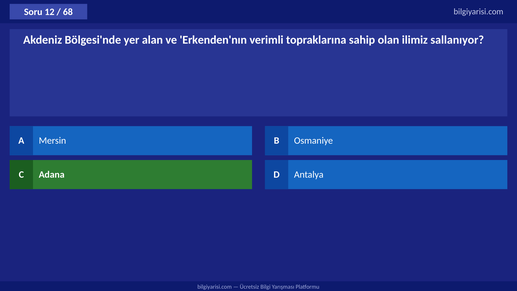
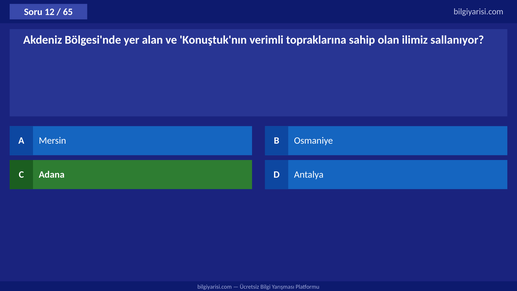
68: 68 -> 65
Erkenden'nın: Erkenden'nın -> Konuştuk'nın
